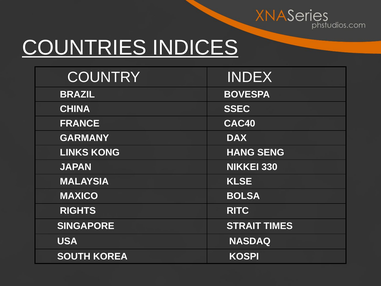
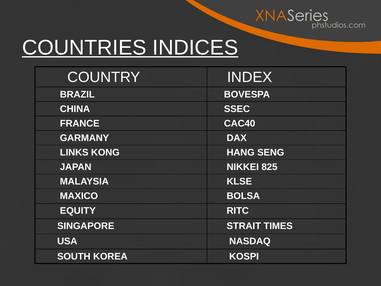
330: 330 -> 825
RIGHTS: RIGHTS -> EQUITY
